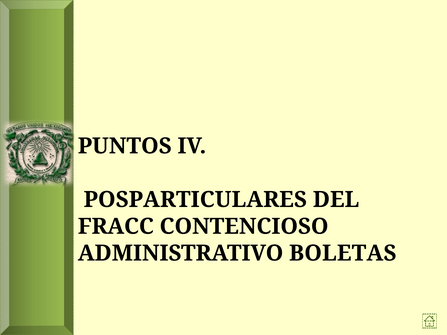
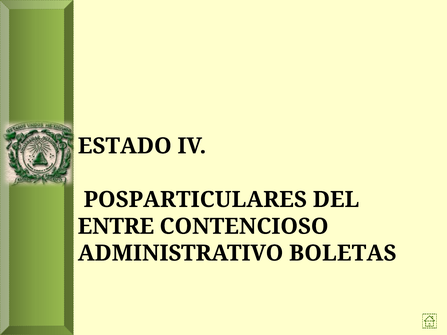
PUNTOS: PUNTOS -> ESTADO
FRACC: FRACC -> ENTRE
